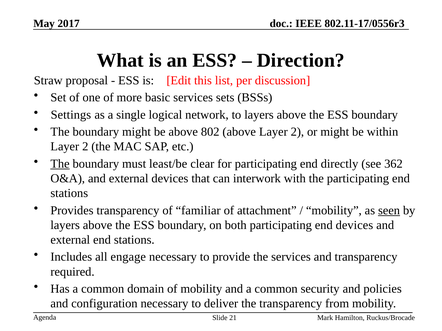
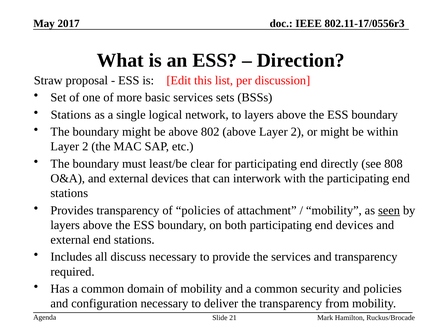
Settings at (71, 115): Settings -> Stations
The at (60, 164) underline: present -> none
362: 362 -> 808
of familiar: familiar -> policies
engage: engage -> discuss
